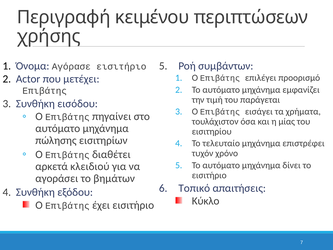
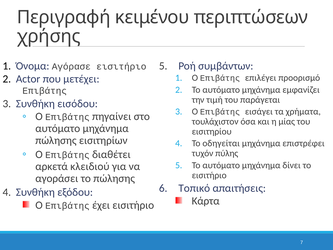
τελευταίο: τελευταίο -> οδηγείται
χρόνο: χρόνο -> πύλης
το βημάτων: βημάτων -> πώλησης
Κύκλο: Κύκλο -> Κάρτα
